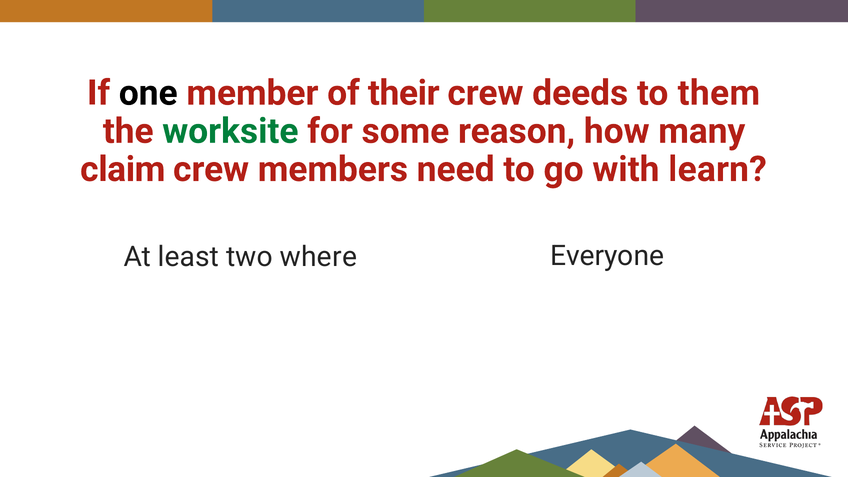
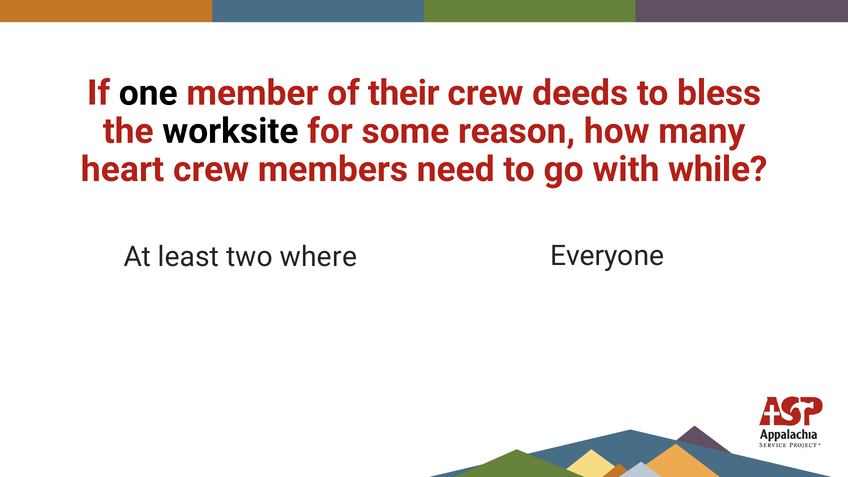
them: them -> bless
worksite colour: green -> black
claim: claim -> heart
learn: learn -> while
